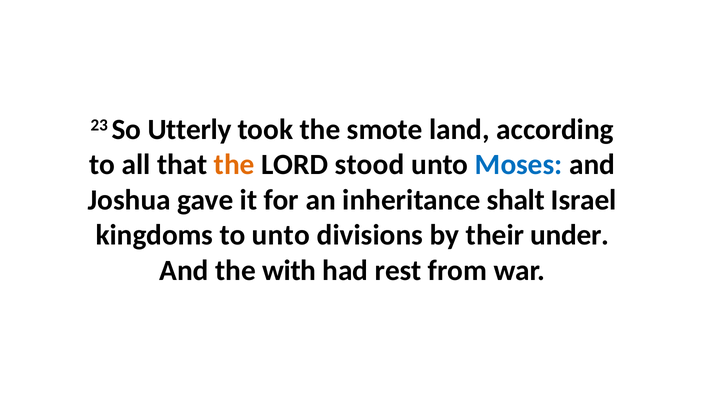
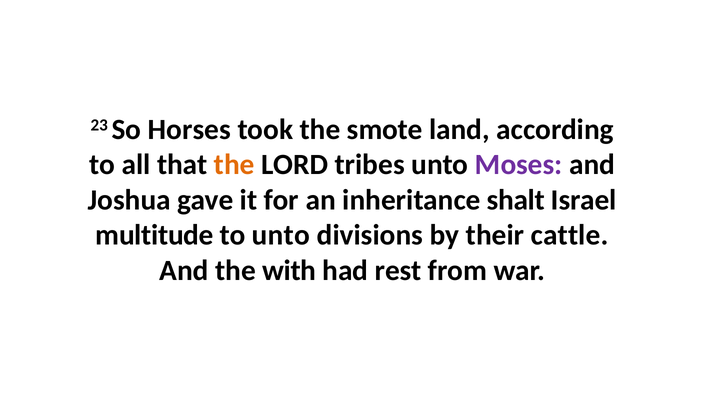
Utterly: Utterly -> Horses
stood: stood -> tribes
Moses colour: blue -> purple
kingdoms: kingdoms -> multitude
under: under -> cattle
